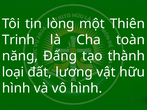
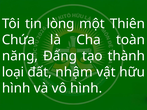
Trinh: Trinh -> Chứa
lương: lương -> nhậm
